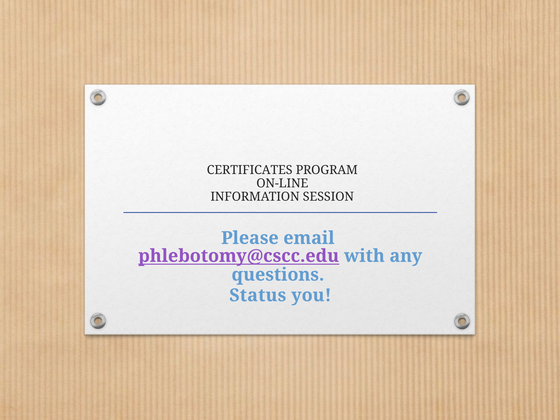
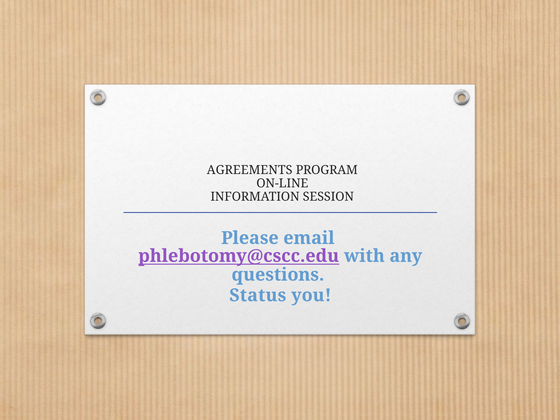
CERTIFICATES: CERTIFICATES -> AGREEMENTS
